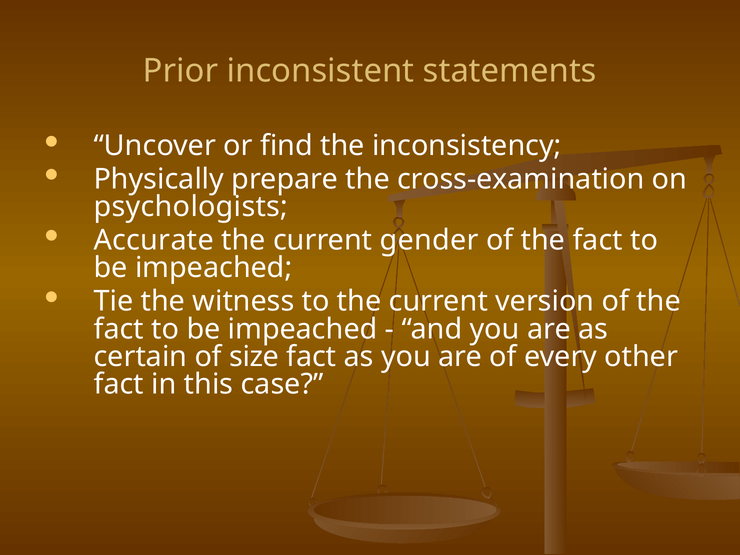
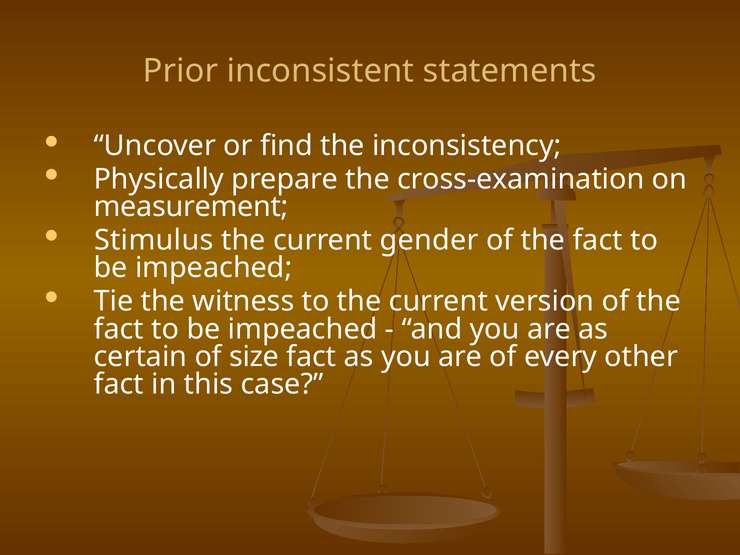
psychologists: psychologists -> measurement
Accurate: Accurate -> Stimulus
